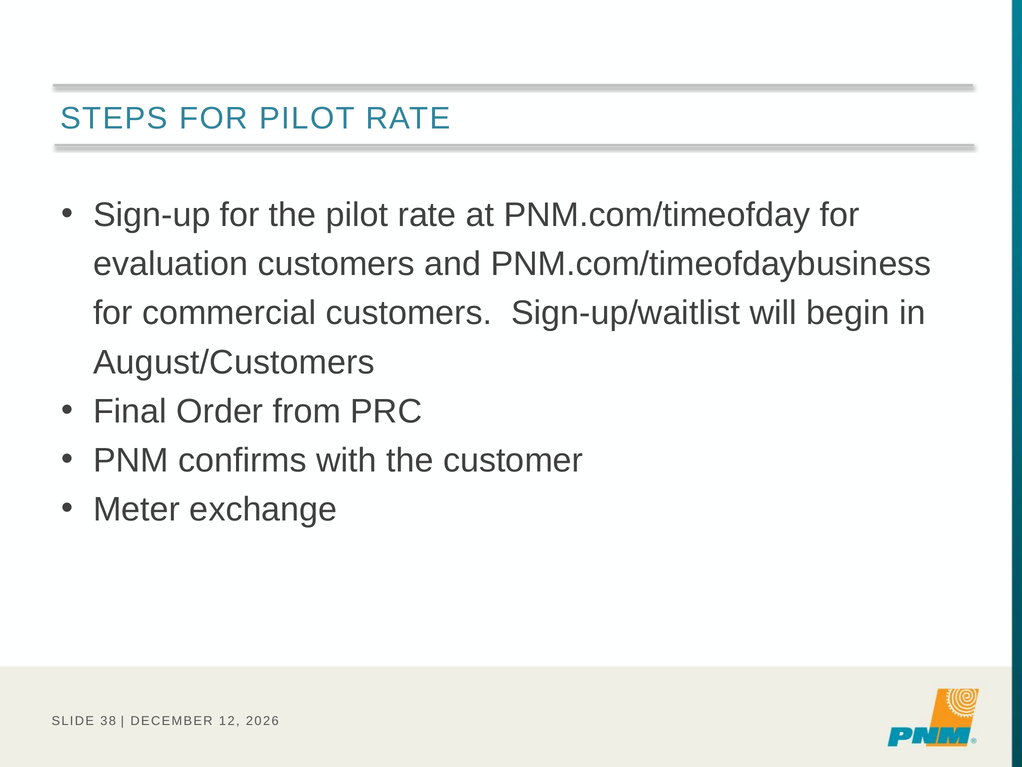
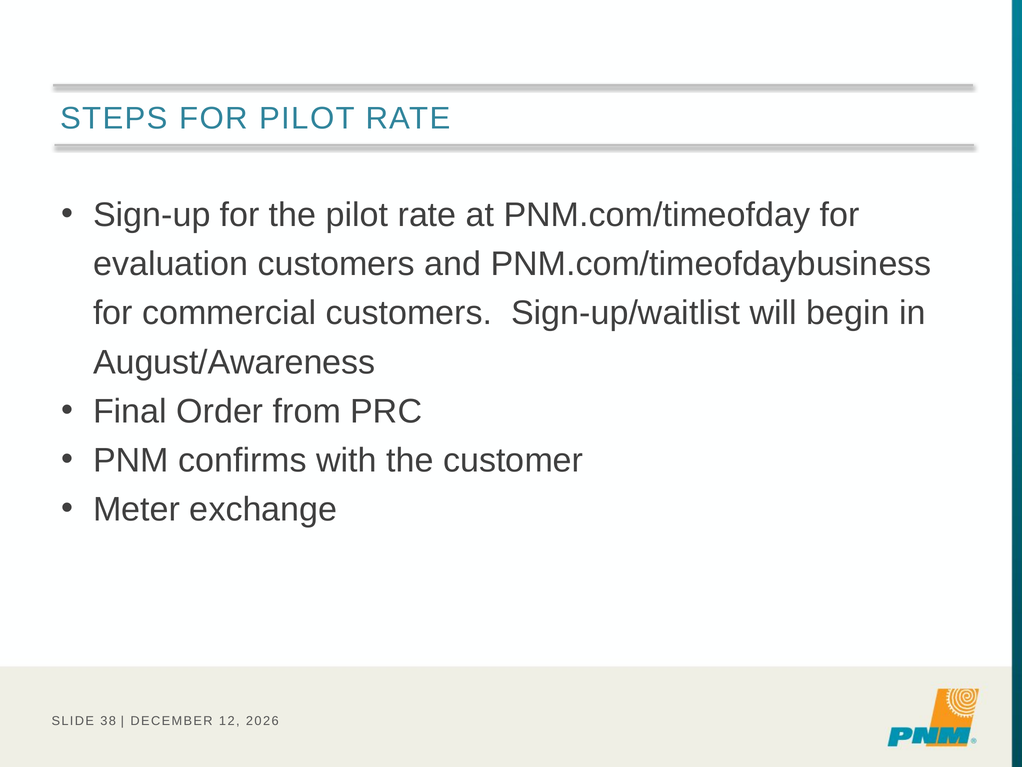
August/Customers: August/Customers -> August/Awareness
